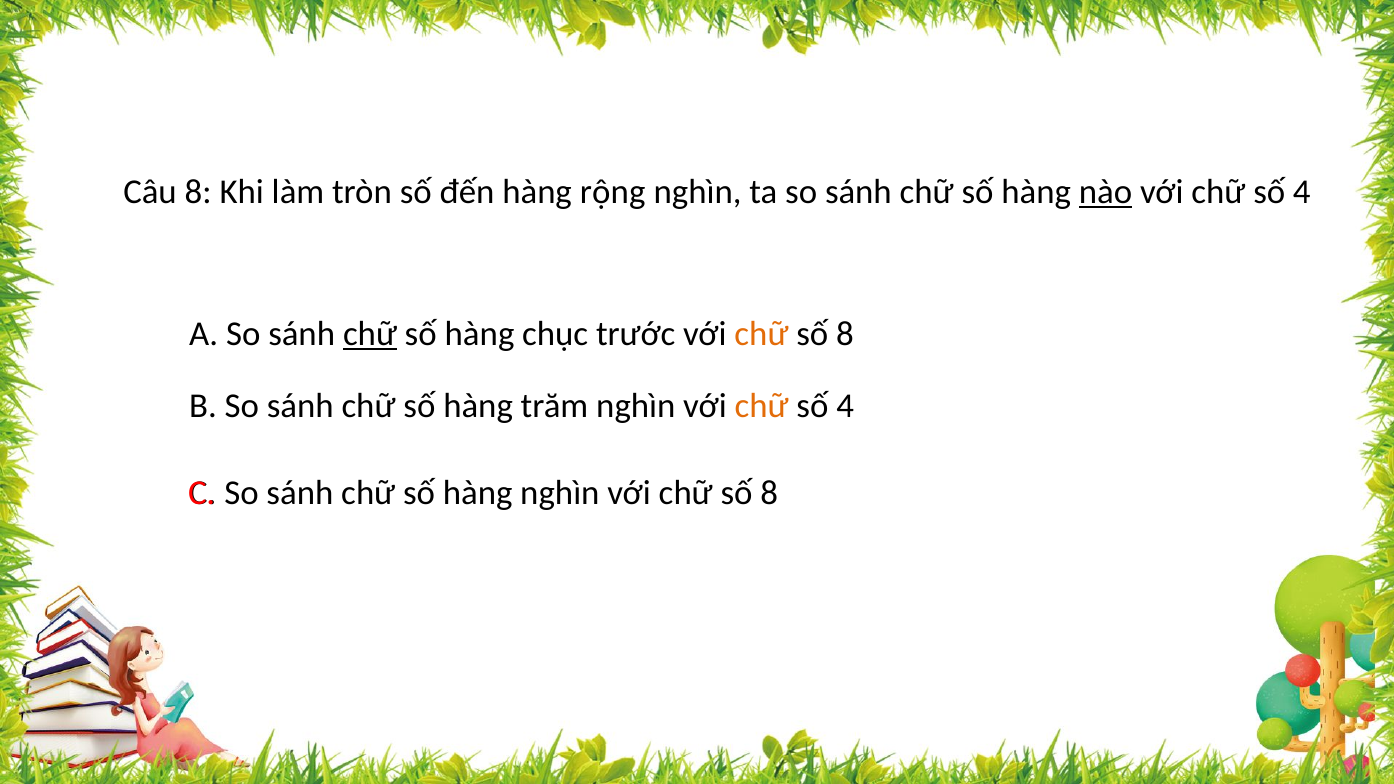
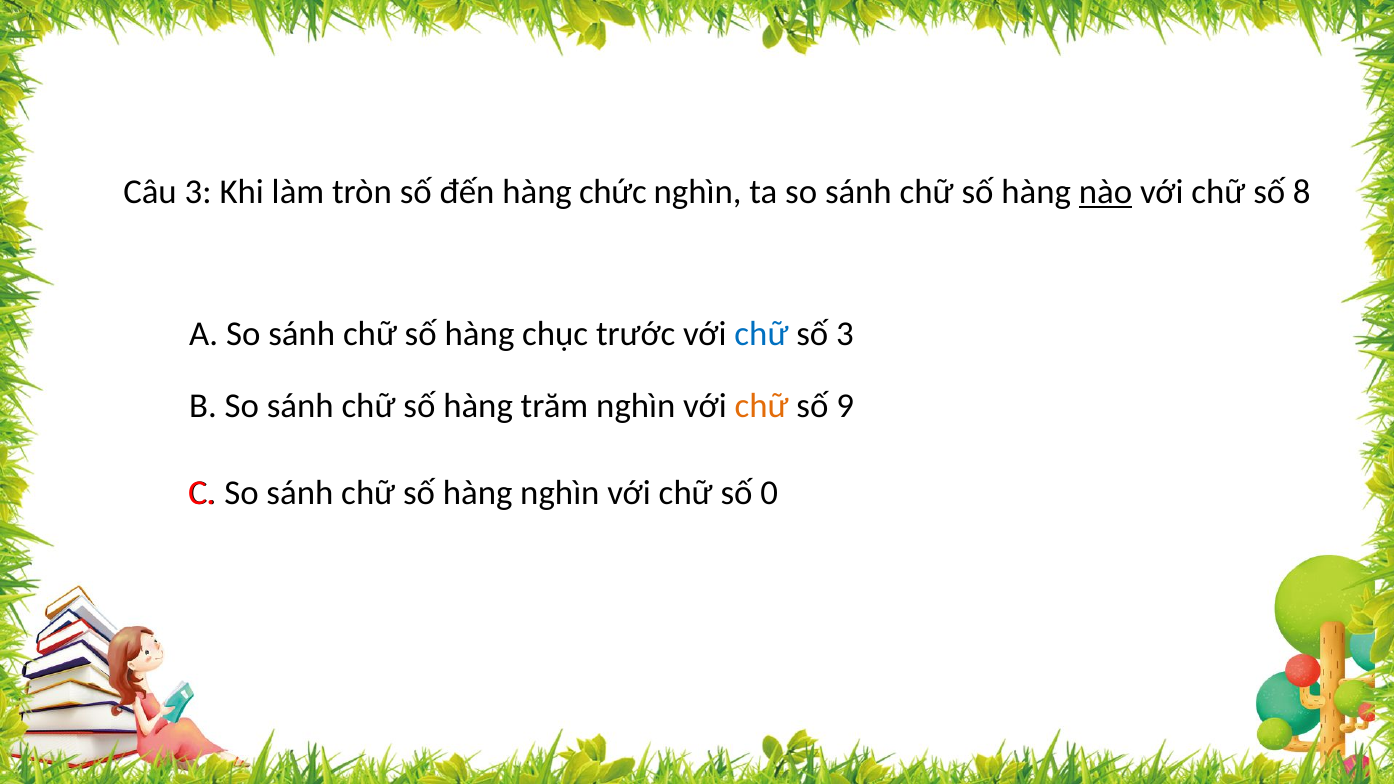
Câu 8: 8 -> 3
rộng: rộng -> chức
4 at (1302, 192): 4 -> 8
chữ at (370, 335) underline: present -> none
chữ at (761, 335) colour: orange -> blue
8 at (845, 335): 8 -> 3
4 at (845, 406): 4 -> 9
8 at (769, 494): 8 -> 0
